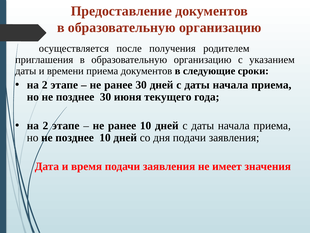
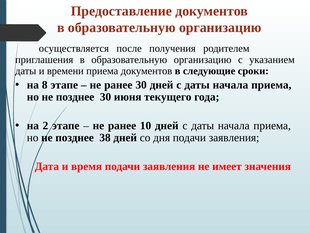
2 at (45, 85): 2 -> 8
позднее 10: 10 -> 38
